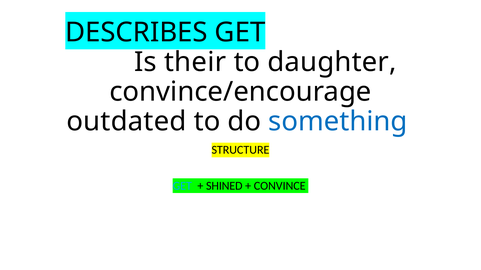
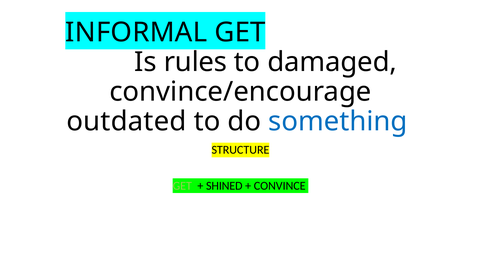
DESCRIBES: DESCRIBES -> INFORMAL
their: their -> rules
daughter: daughter -> damaged
GET at (182, 186) colour: light blue -> light green
